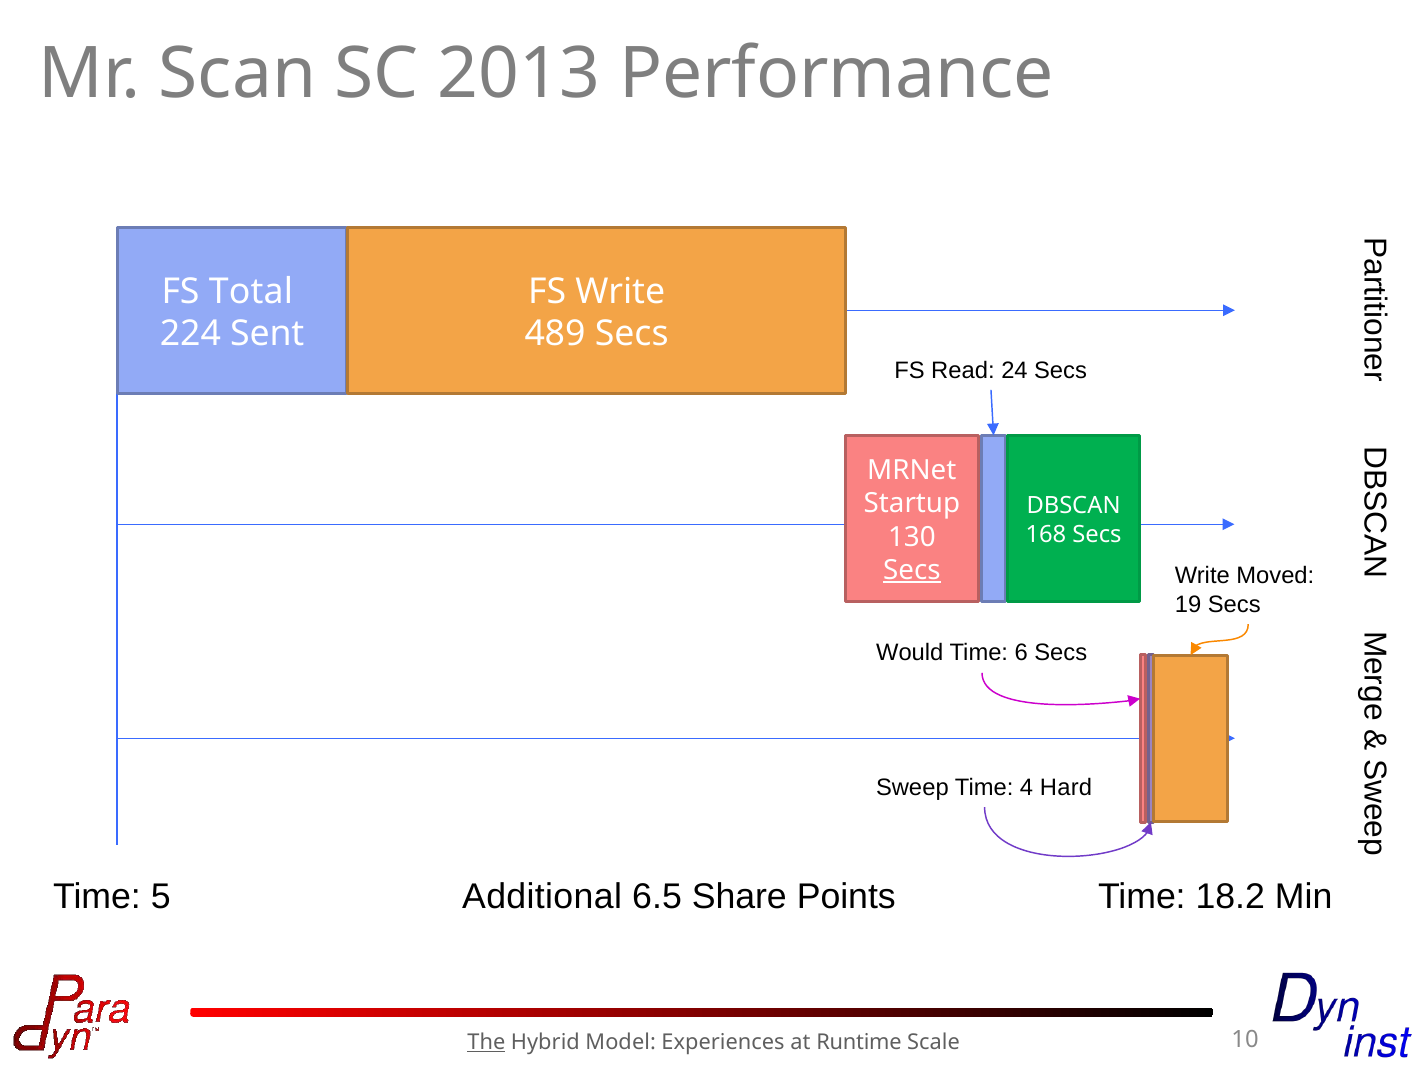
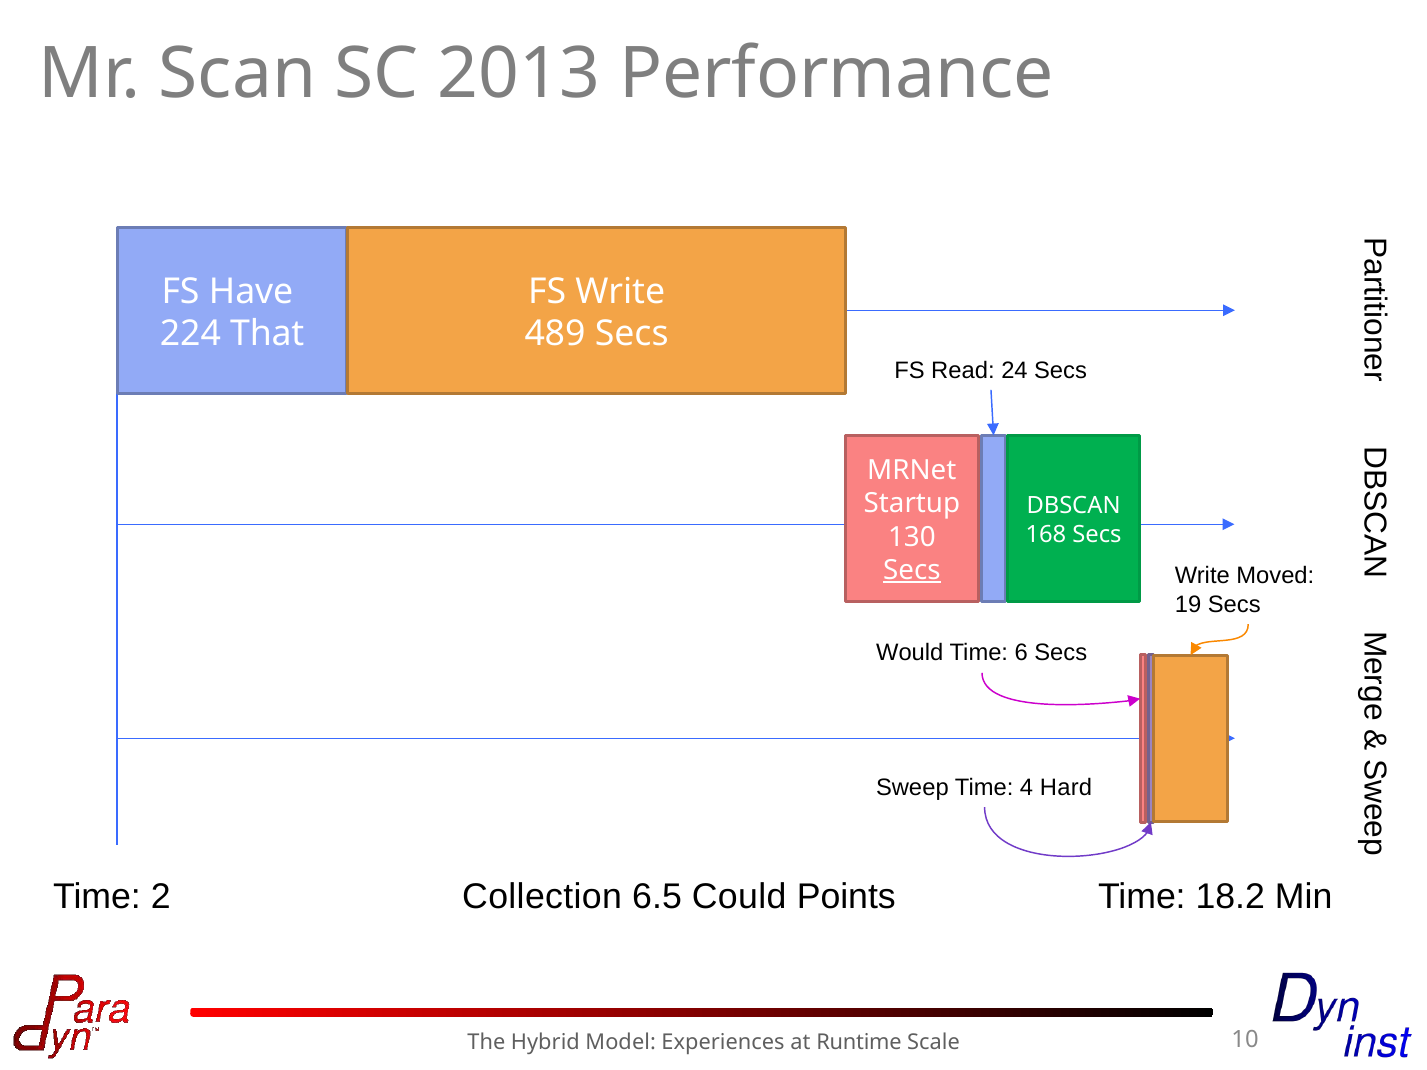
Total: Total -> Have
Sent: Sent -> That
5: 5 -> 2
Additional: Additional -> Collection
Share: Share -> Could
The underline: present -> none
